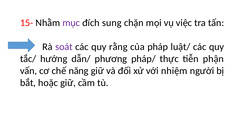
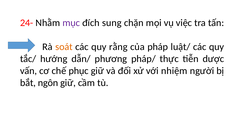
15-: 15- -> 24-
soát colour: purple -> orange
phận: phận -> dược
năng: năng -> phục
hoặc: hoặc -> ngôn
